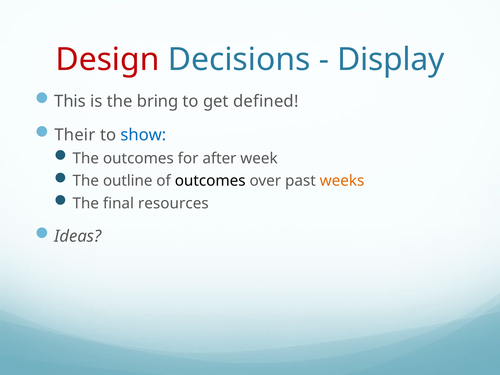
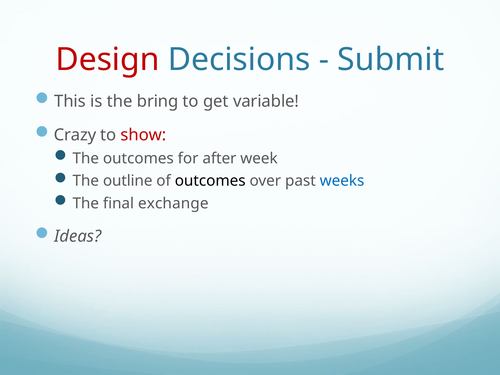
Display: Display -> Submit
defined: defined -> variable
Their: Their -> Crazy
show colour: blue -> red
weeks colour: orange -> blue
resources: resources -> exchange
